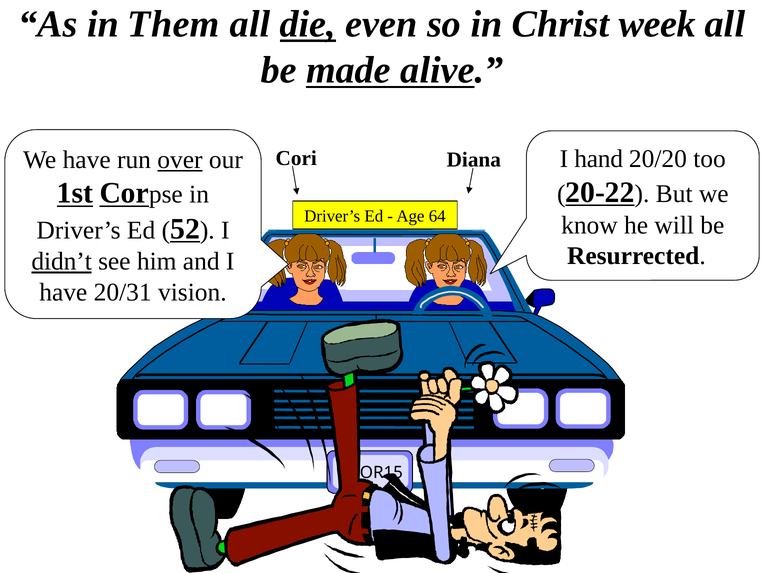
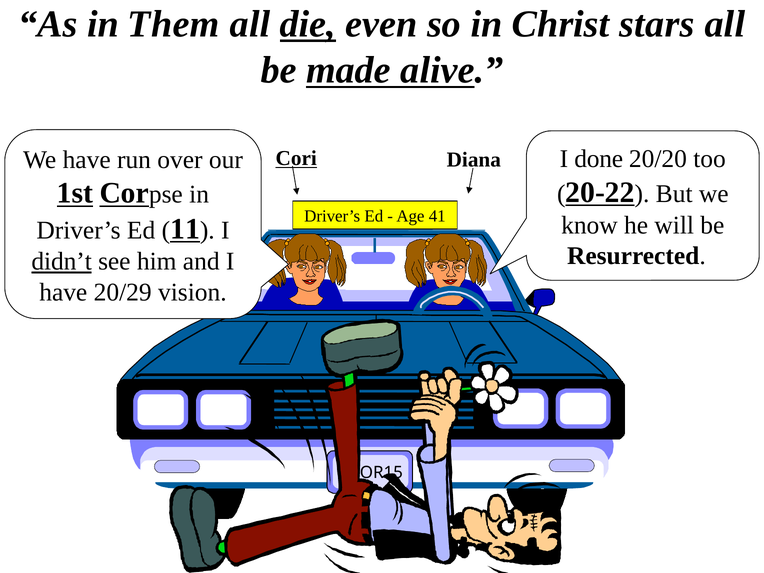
week: week -> stars
hand: hand -> done
over underline: present -> none
Cori underline: none -> present
64: 64 -> 41
52: 52 -> 11
20/31: 20/31 -> 20/29
